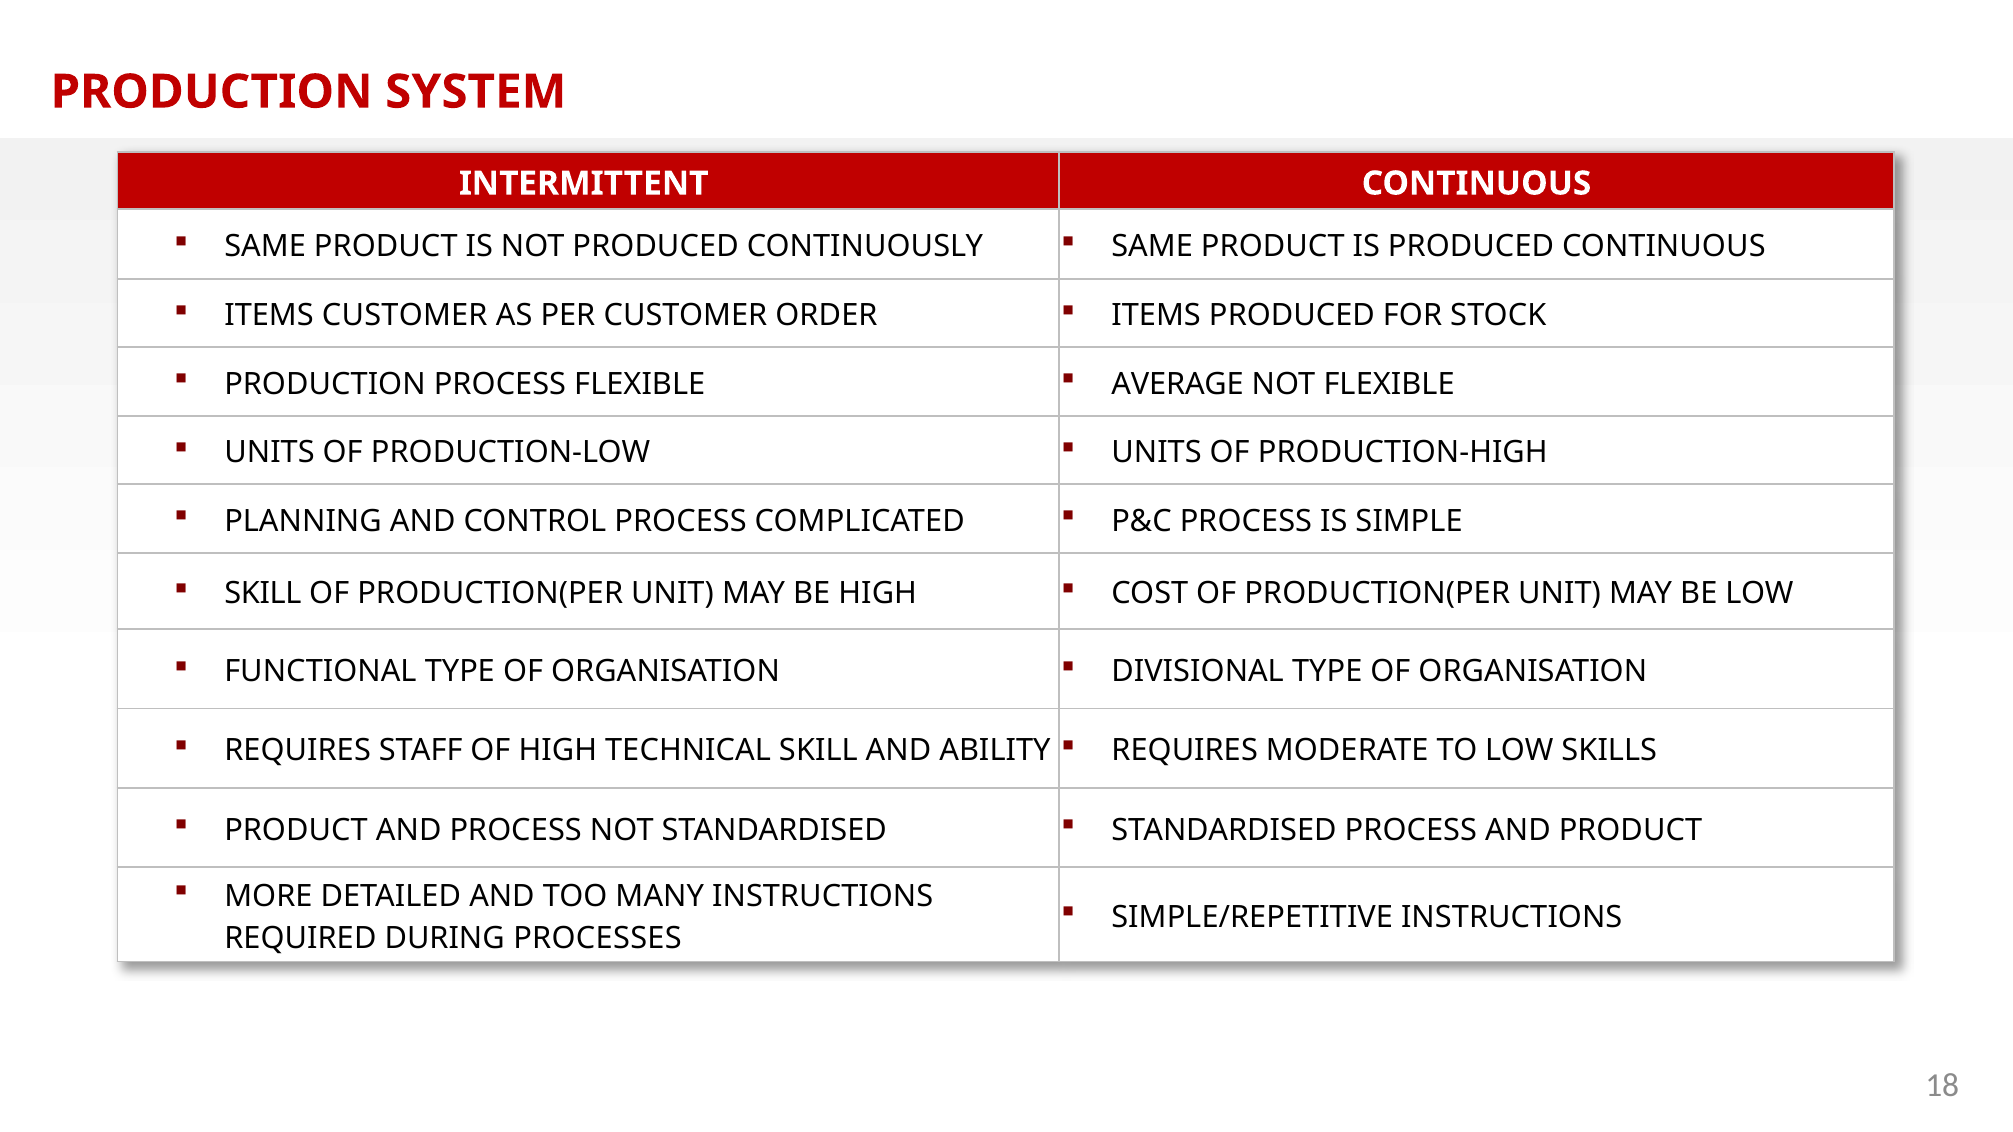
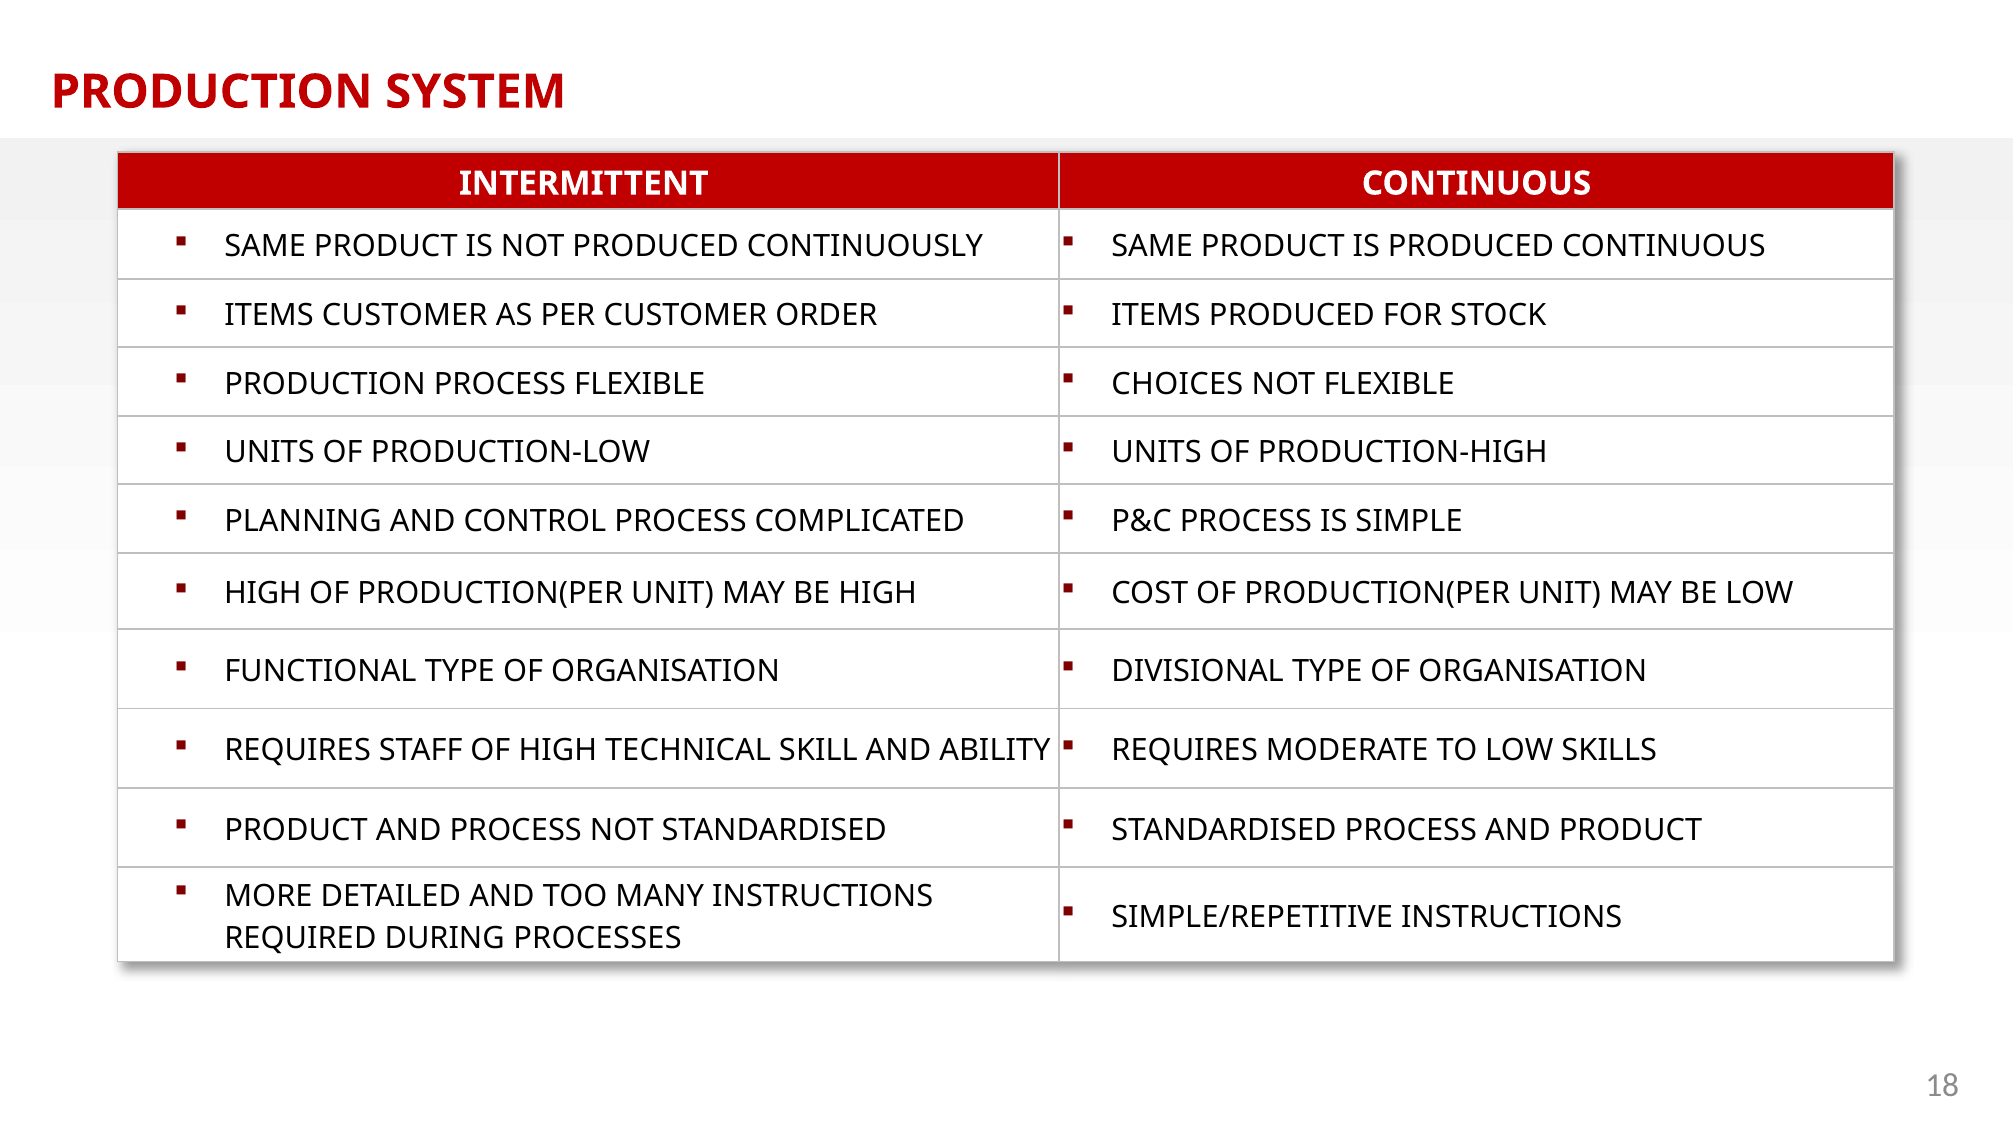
AVERAGE: AVERAGE -> CHOICES
SKILL at (263, 594): SKILL -> HIGH
